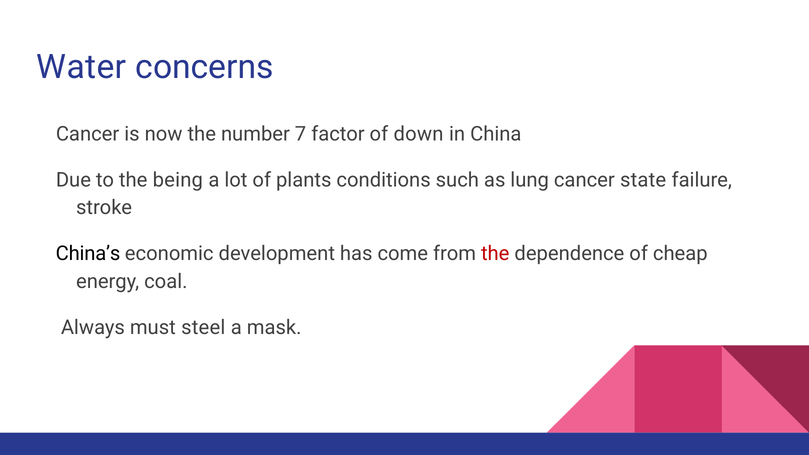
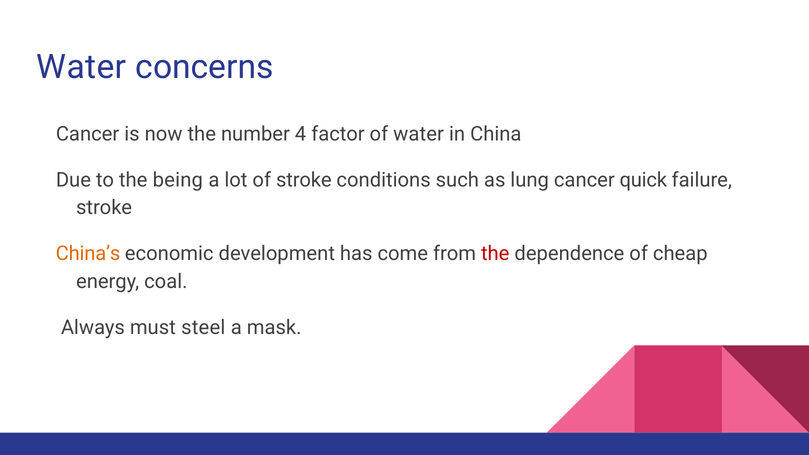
7: 7 -> 4
of down: down -> water
of plants: plants -> stroke
state: state -> quick
China’s colour: black -> orange
